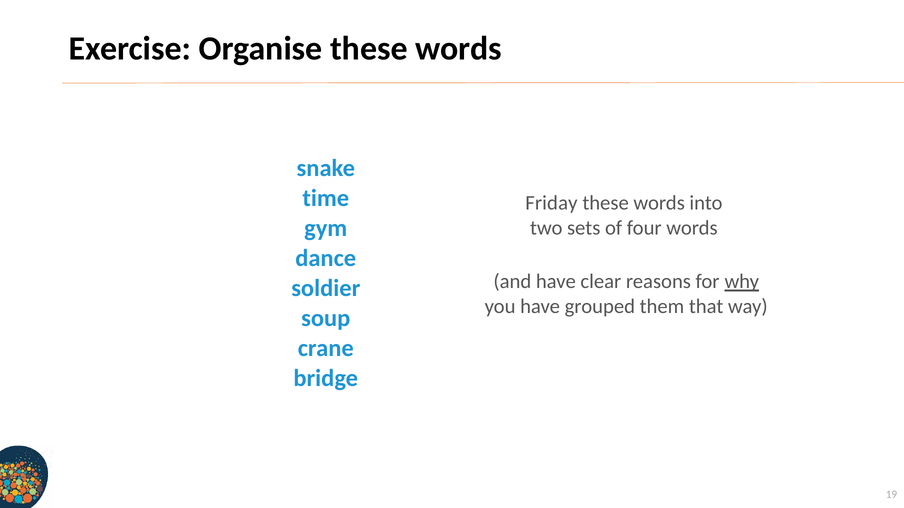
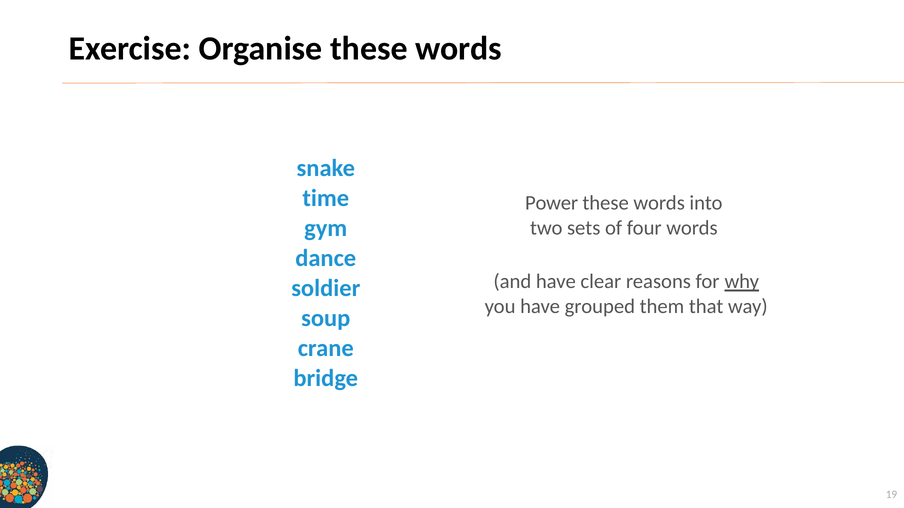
Friday: Friday -> Power
